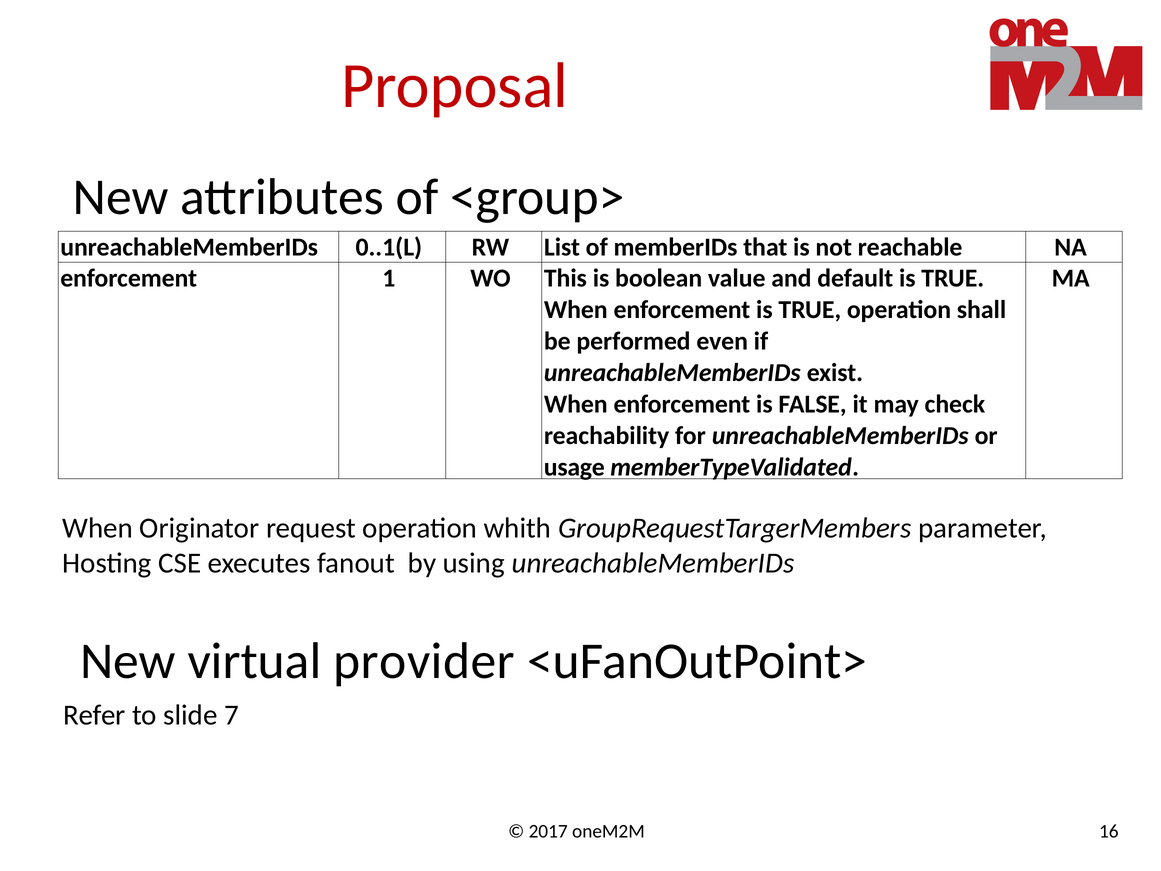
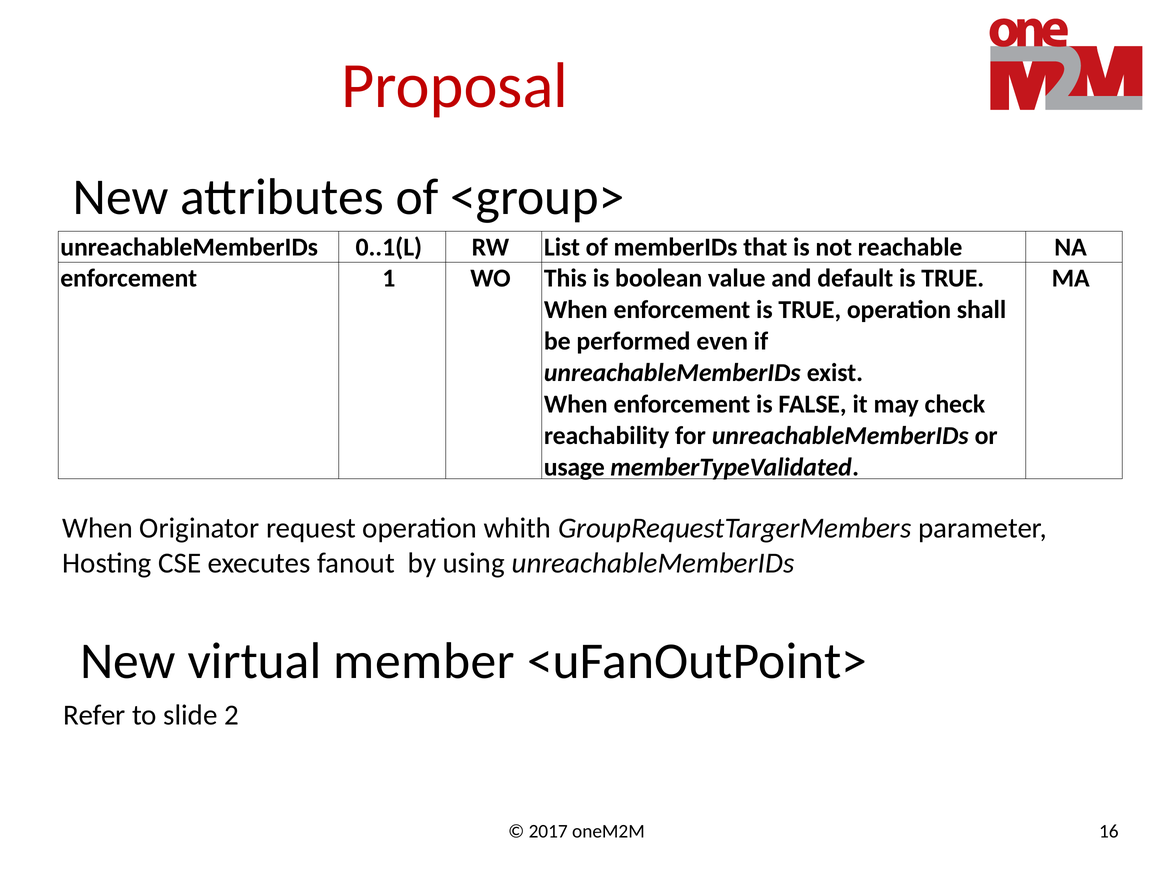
provider: provider -> member
7: 7 -> 2
